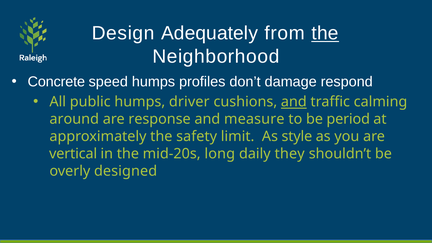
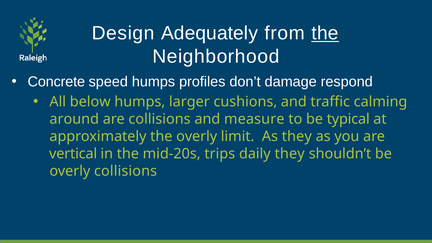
public: public -> below
driver: driver -> larger
and at (294, 102) underline: present -> none
are response: response -> collisions
period: period -> typical
the safety: safety -> overly
As style: style -> they
long: long -> trips
overly designed: designed -> collisions
